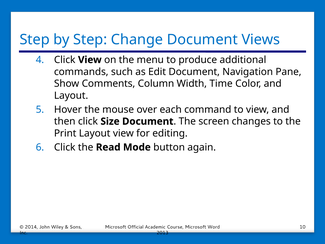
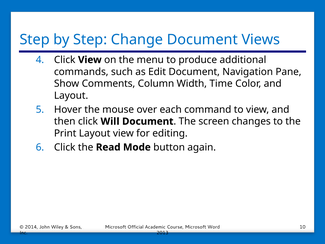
Size: Size -> Will
